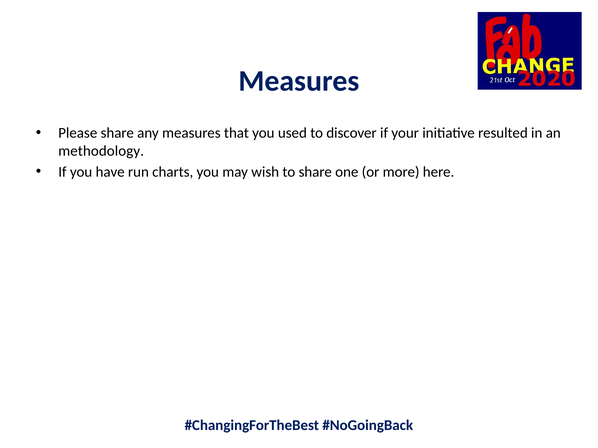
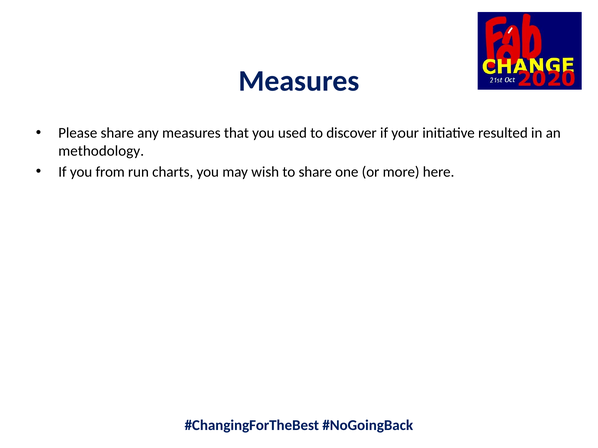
have: have -> from
